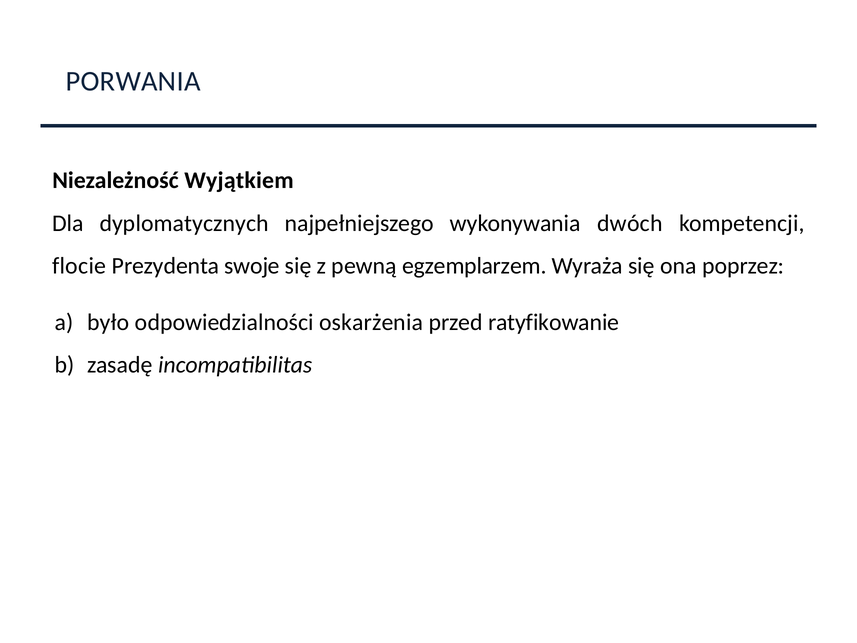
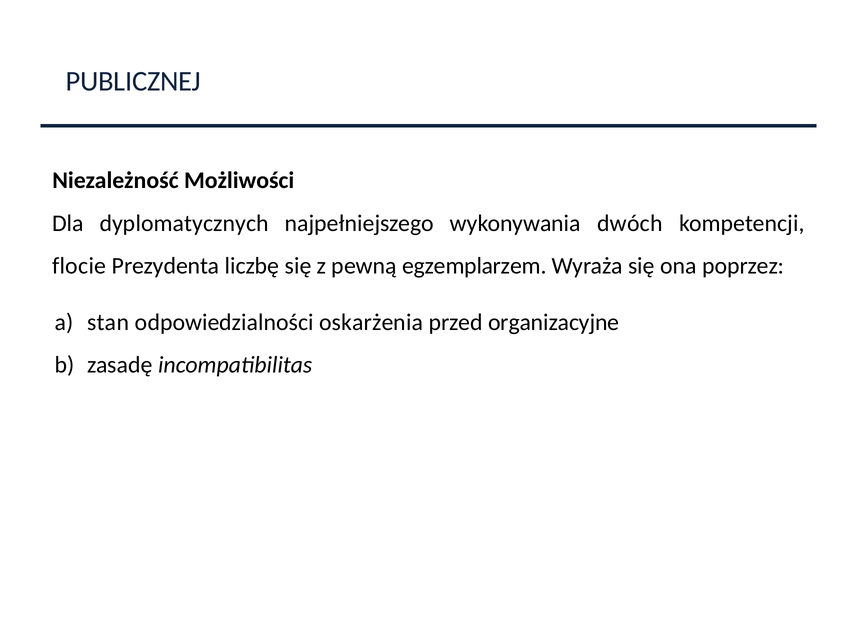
PORWANIA: PORWANIA -> PUBLICZNEJ
Wyjątkiem: Wyjątkiem -> Możliwości
swoje: swoje -> liczbę
było: było -> stan
ratyfikowanie: ratyfikowanie -> organizacyjne
